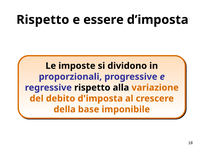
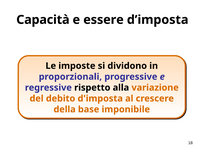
Rispetto at (43, 20): Rispetto -> Capacità
